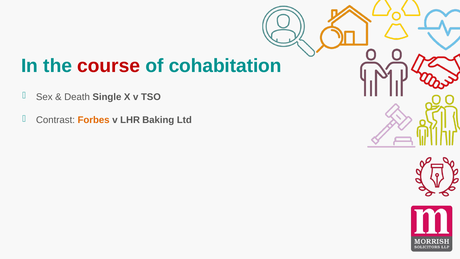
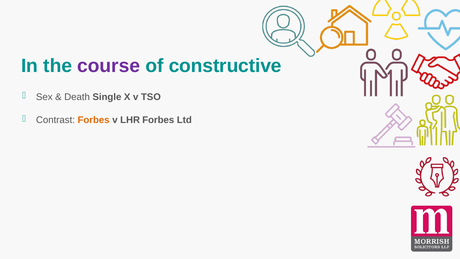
course colour: red -> purple
cohabitation: cohabitation -> constructive
LHR Baking: Baking -> Forbes
